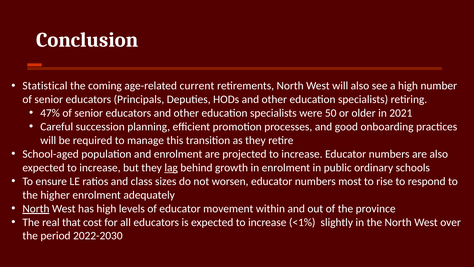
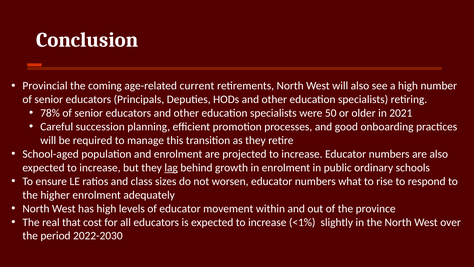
Statistical: Statistical -> Provincial
47%: 47% -> 78%
most: most -> what
North at (36, 208) underline: present -> none
